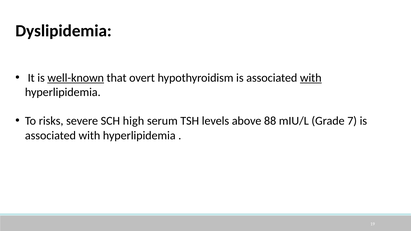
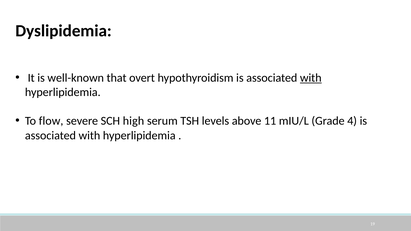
well-known underline: present -> none
risks: risks -> flow
88: 88 -> 11
7: 7 -> 4
